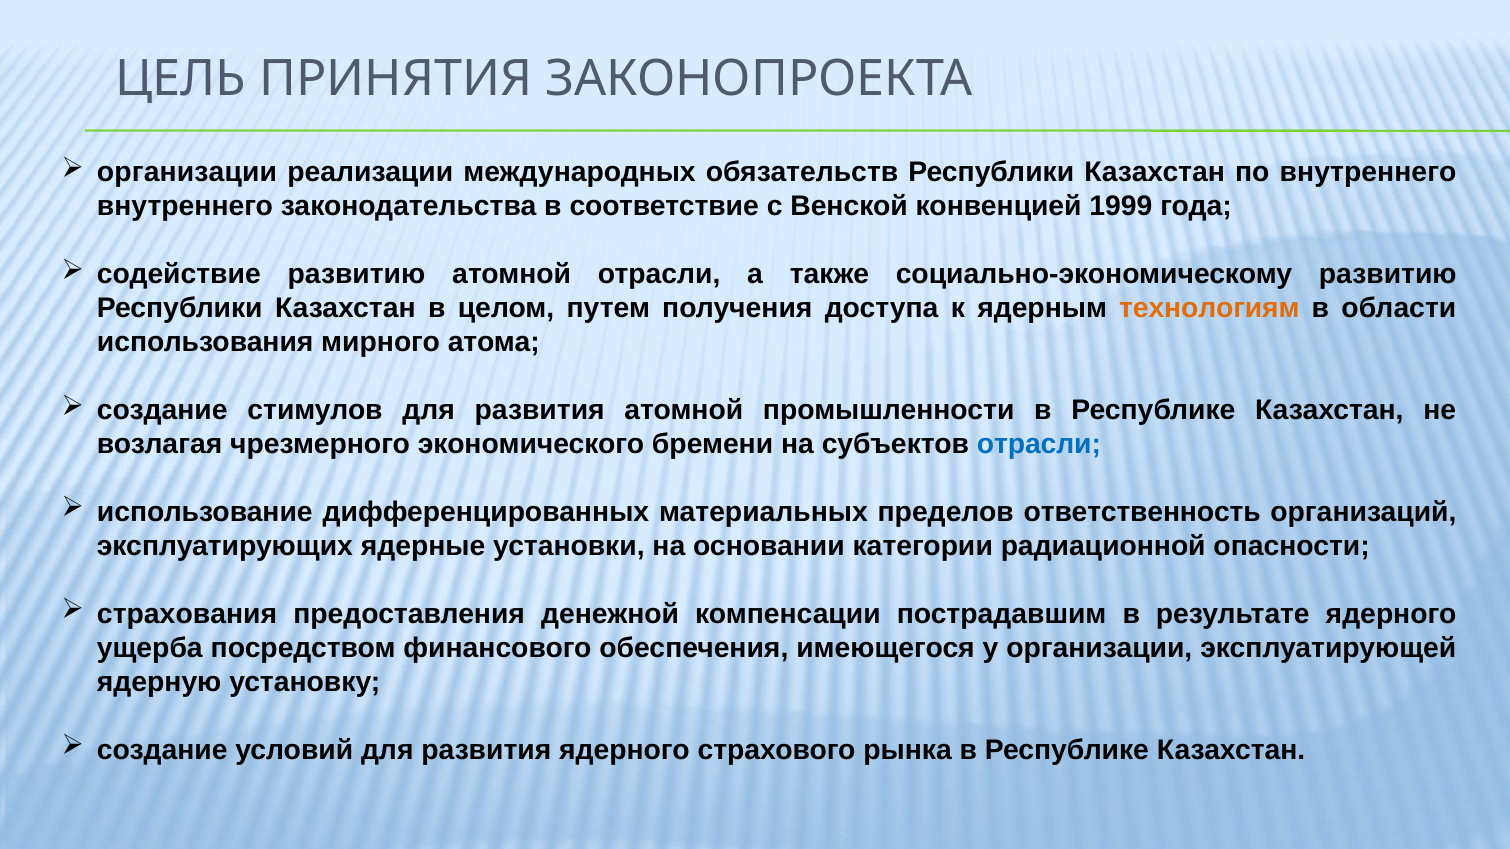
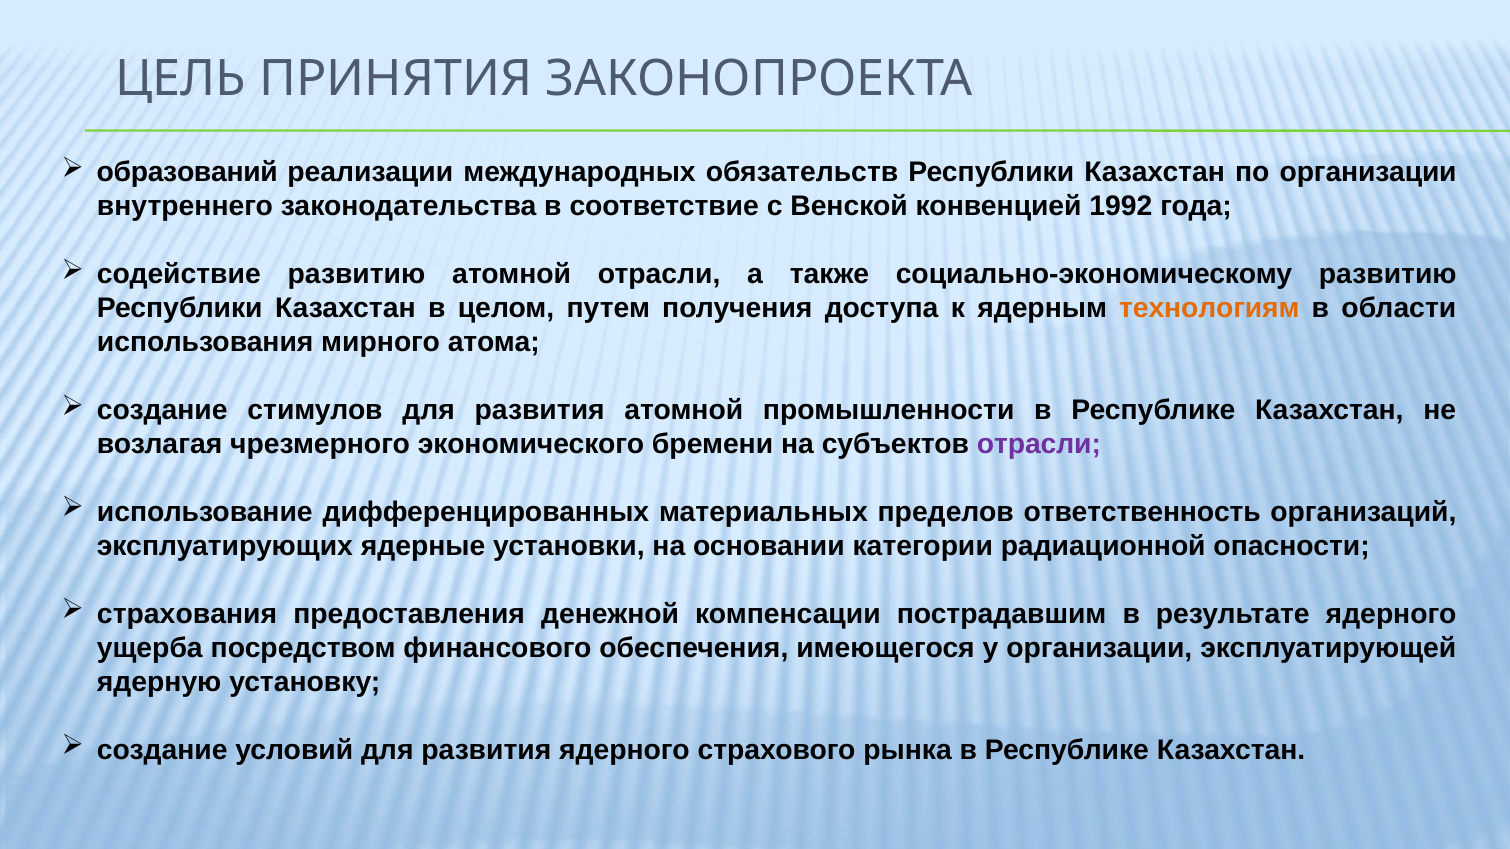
организации at (187, 173): организации -> образований
по внутреннего: внутреннего -> организации
1999: 1999 -> 1992
отрасли at (1039, 445) colour: blue -> purple
